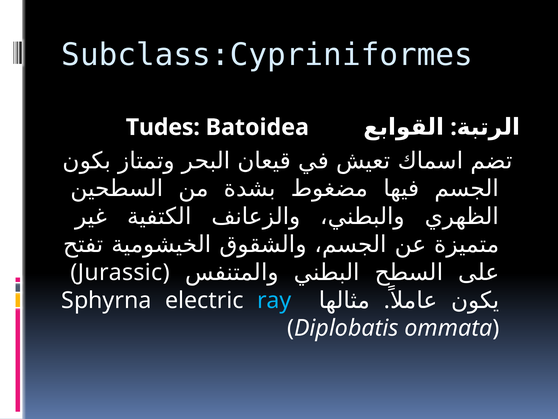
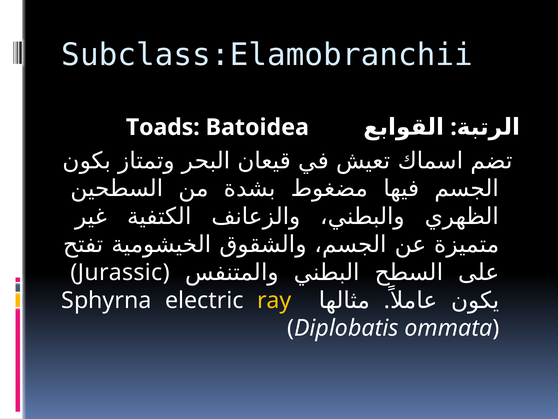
Subclass:Cypriniformes: Subclass:Cypriniformes -> Subclass:Elamobranchii
Tudes: Tudes -> Toads
ray colour: light blue -> yellow
